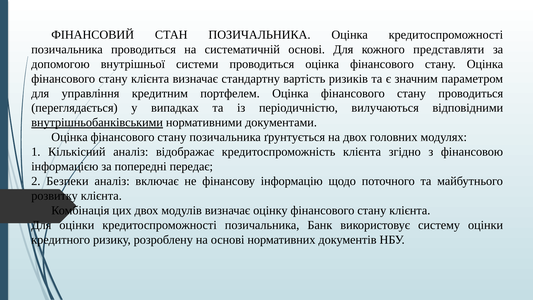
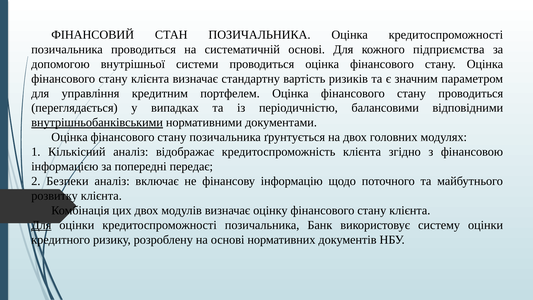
представляти: представляти -> підприємства
вилучаються: вилучаються -> балансовими
Для at (41, 225) underline: none -> present
